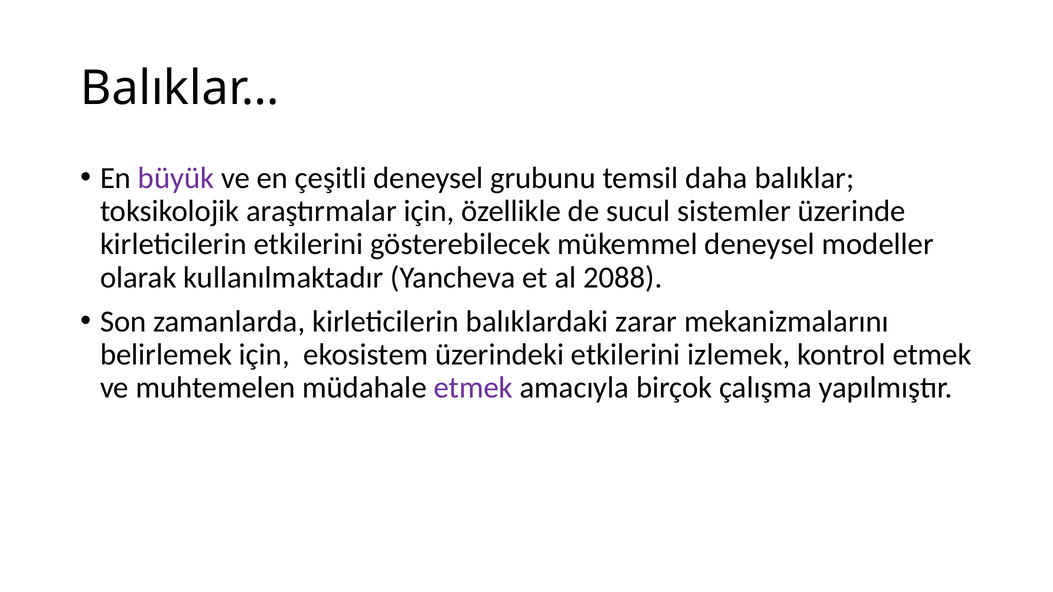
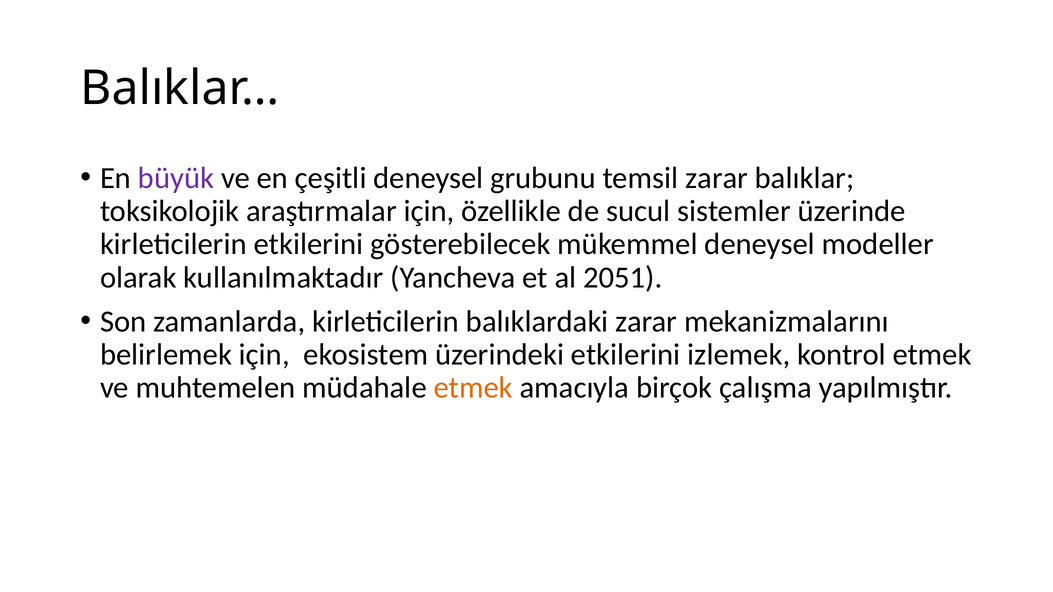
temsil daha: daha -> zarar
2088: 2088 -> 2051
etmek at (473, 388) colour: purple -> orange
